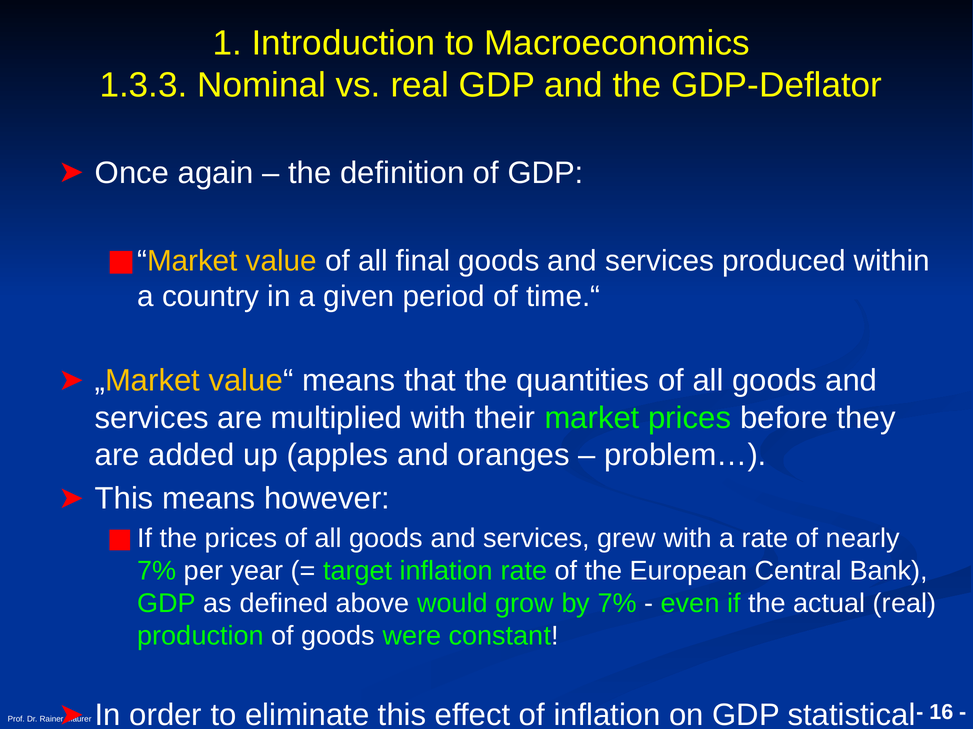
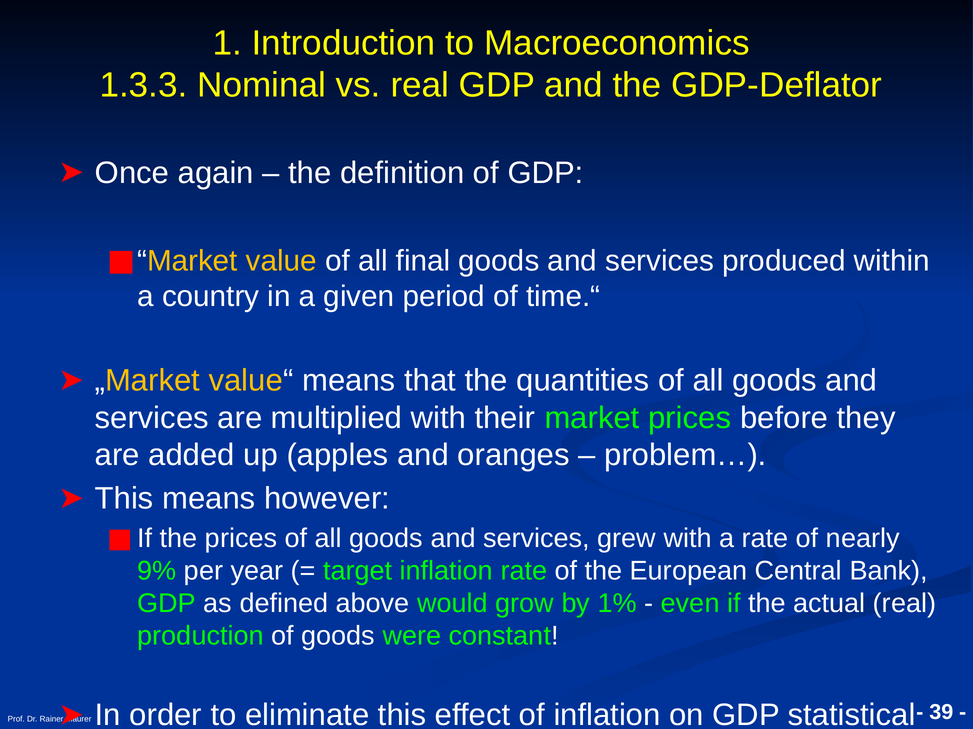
7% at (157, 571): 7% -> 9%
by 7%: 7% -> 1%
16: 16 -> 39
